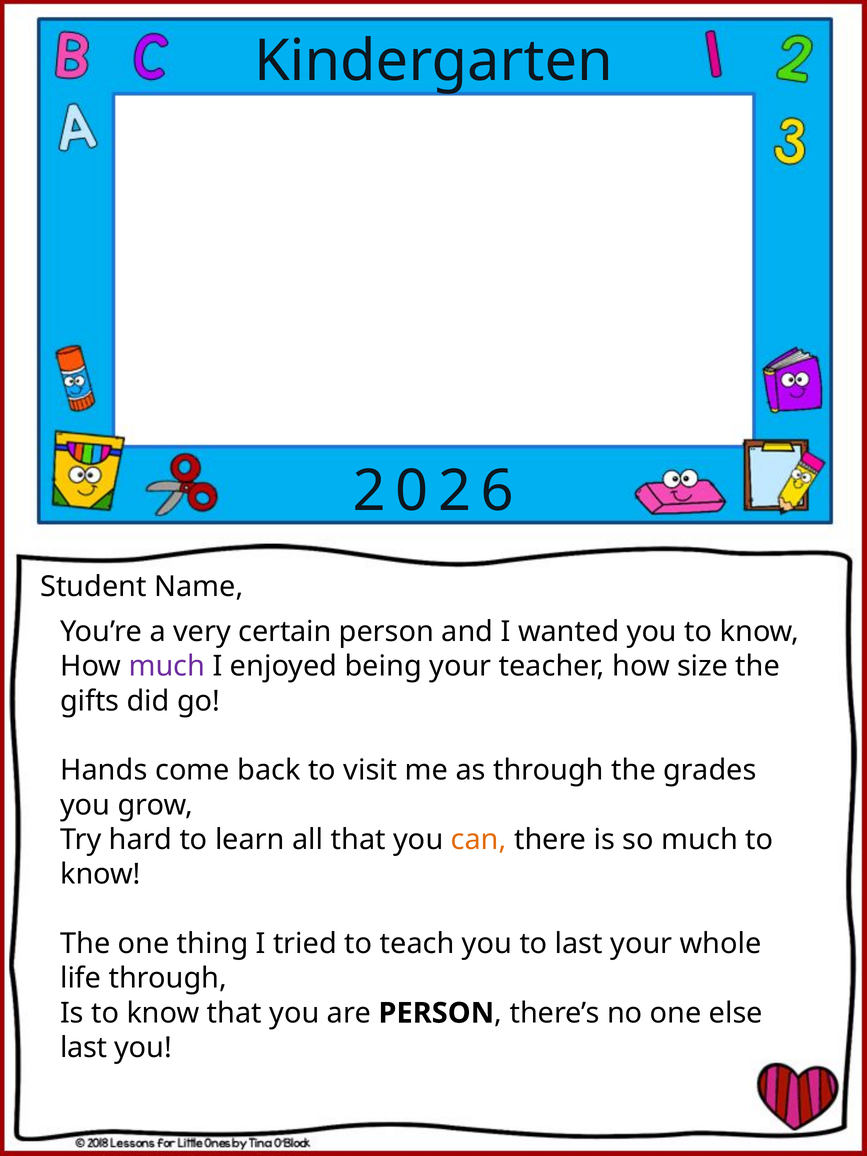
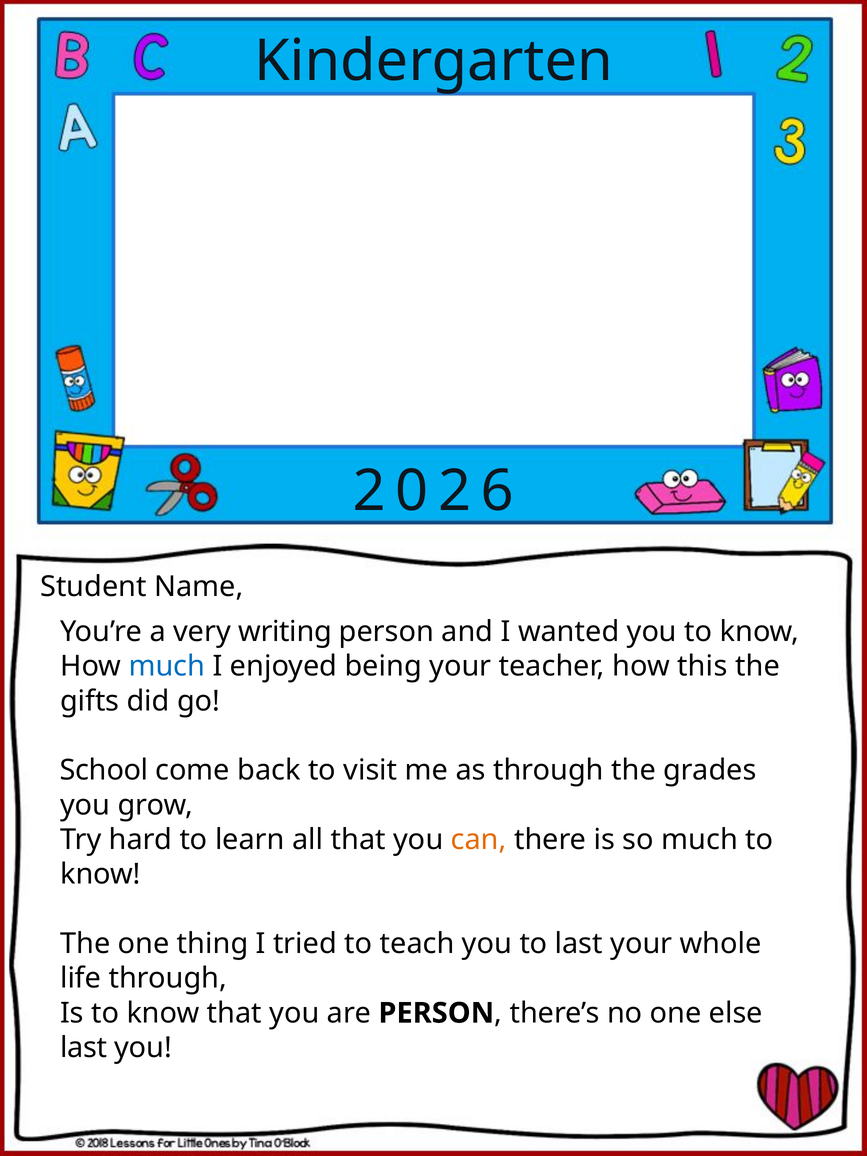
certain: certain -> writing
much at (167, 666) colour: purple -> blue
size: size -> this
Hands: Hands -> School
